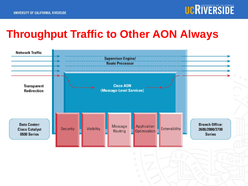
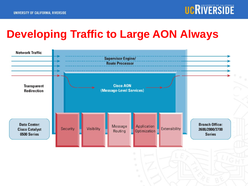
Throughput: Throughput -> Developing
Other: Other -> Large
